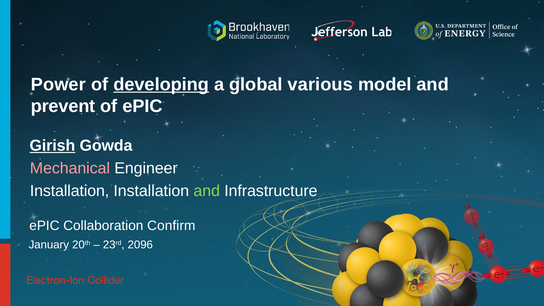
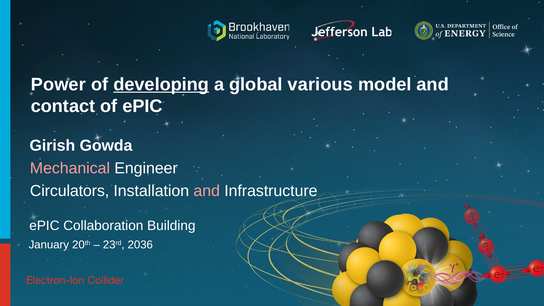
prevent: prevent -> contact
Girish underline: present -> none
Installation at (70, 191): Installation -> Circulators
and at (207, 191) colour: light green -> pink
Confirm: Confirm -> Building
2096: 2096 -> 2036
